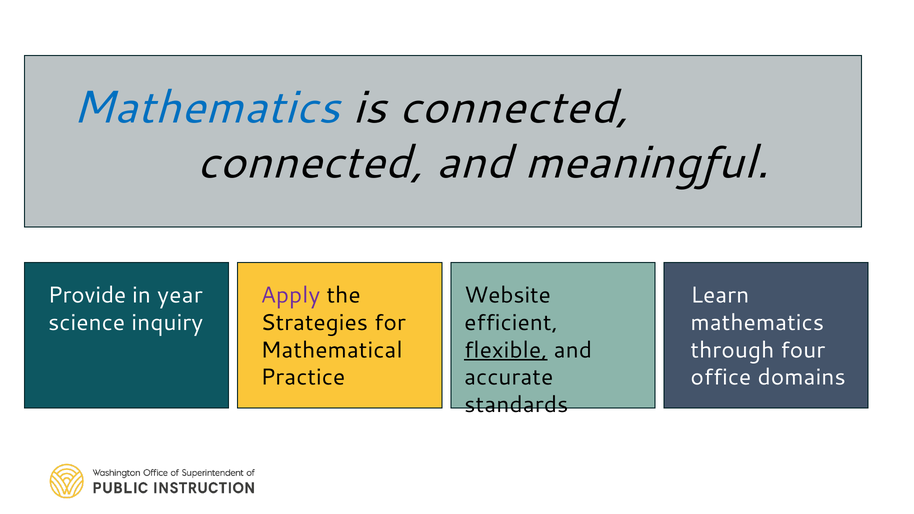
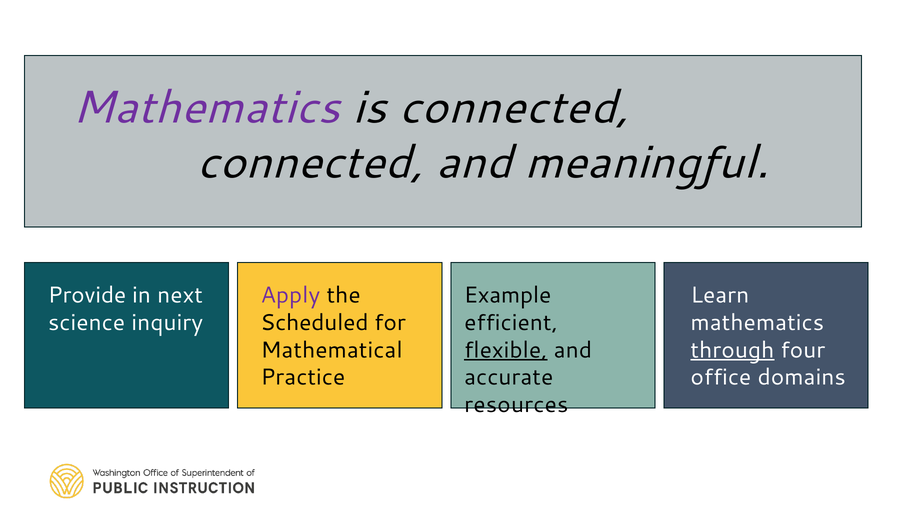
Mathematics at (206, 108) colour: blue -> purple
year: year -> next
Website: Website -> Example
Strategies: Strategies -> Scheduled
through underline: none -> present
standards: standards -> resources
